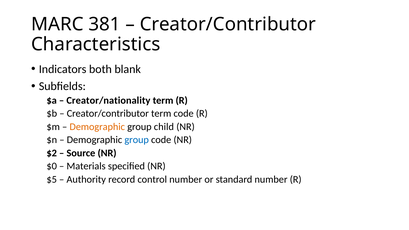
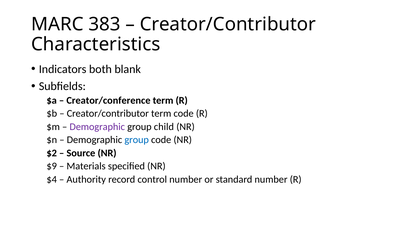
381: 381 -> 383
Creator/nationality: Creator/nationality -> Creator/conference
Demographic at (97, 127) colour: orange -> purple
$0: $0 -> $9
$5: $5 -> $4
